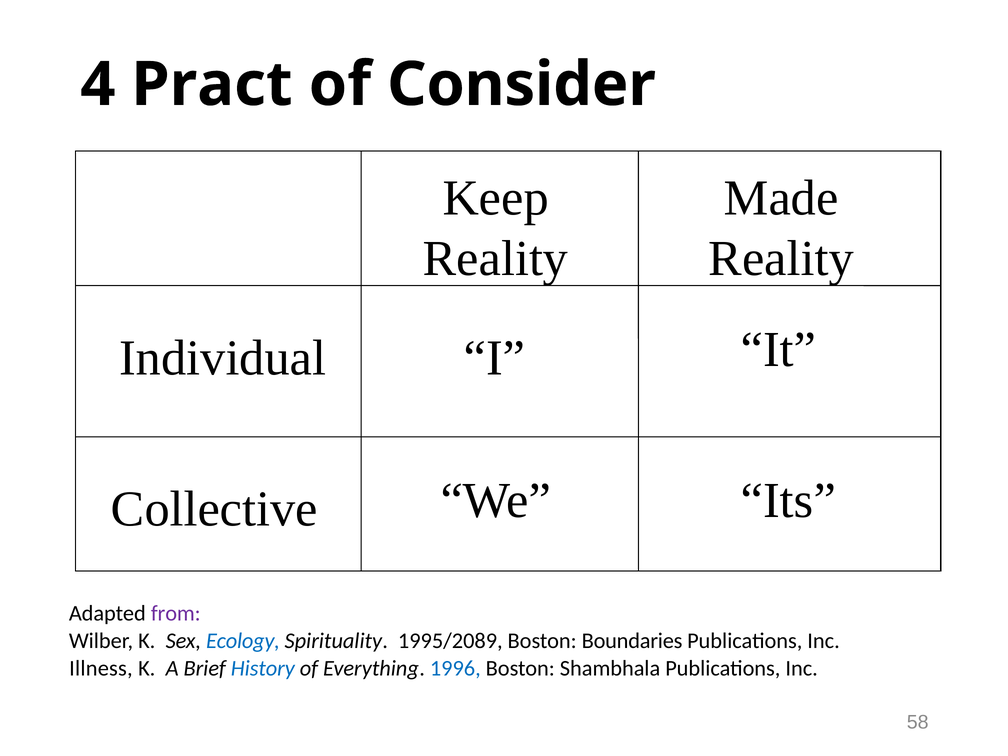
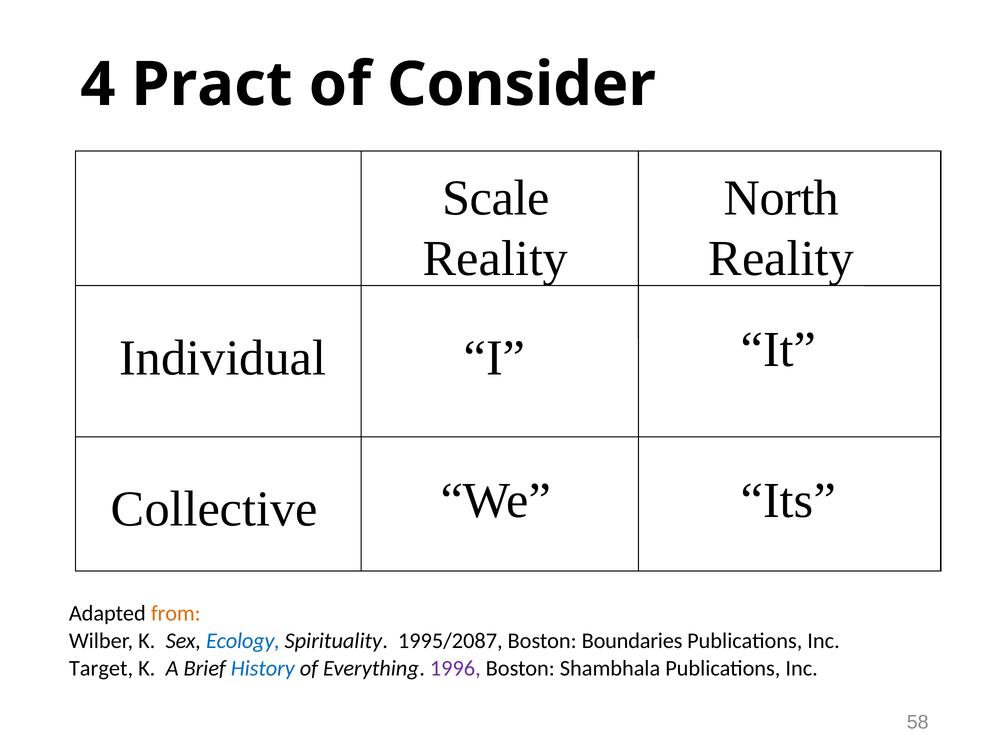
Keep: Keep -> Scale
Made: Made -> North
from colour: purple -> orange
1995/2089: 1995/2089 -> 1995/2087
Illness: Illness -> Target
1996 colour: blue -> purple
